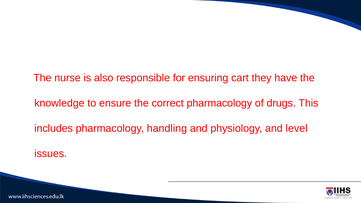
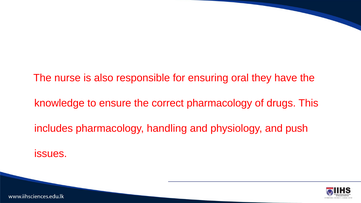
cart: cart -> oral
level: level -> push
